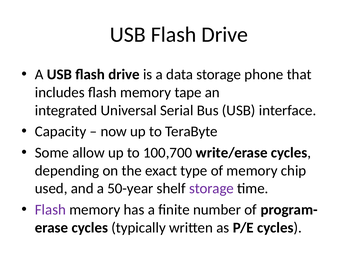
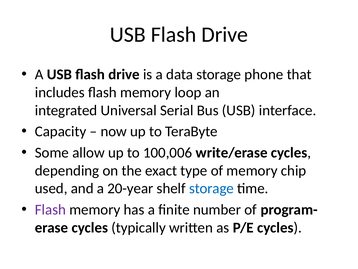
tape: tape -> loop
100,700: 100,700 -> 100,006
50-year: 50-year -> 20-year
storage at (211, 188) colour: purple -> blue
